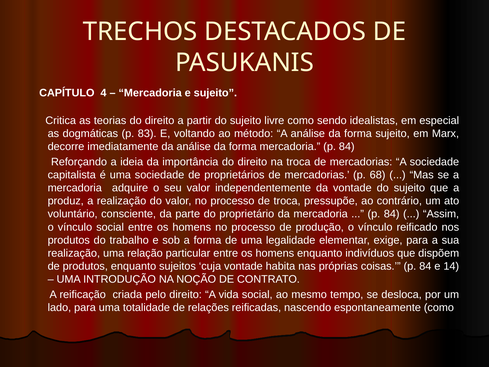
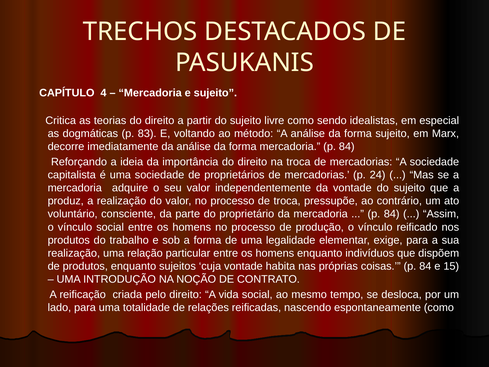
68: 68 -> 24
14: 14 -> 15
